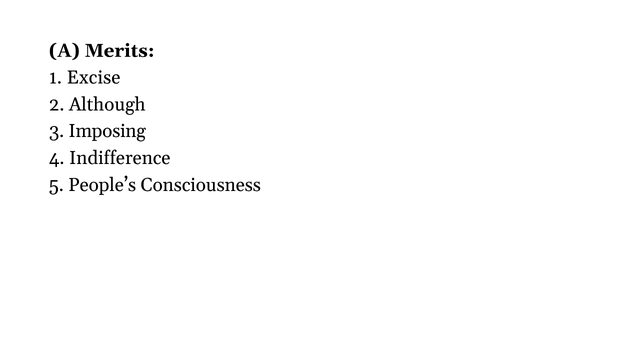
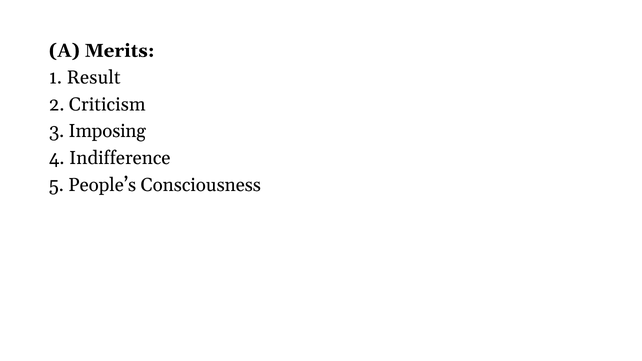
Excise: Excise -> Result
Although: Although -> Criticism
